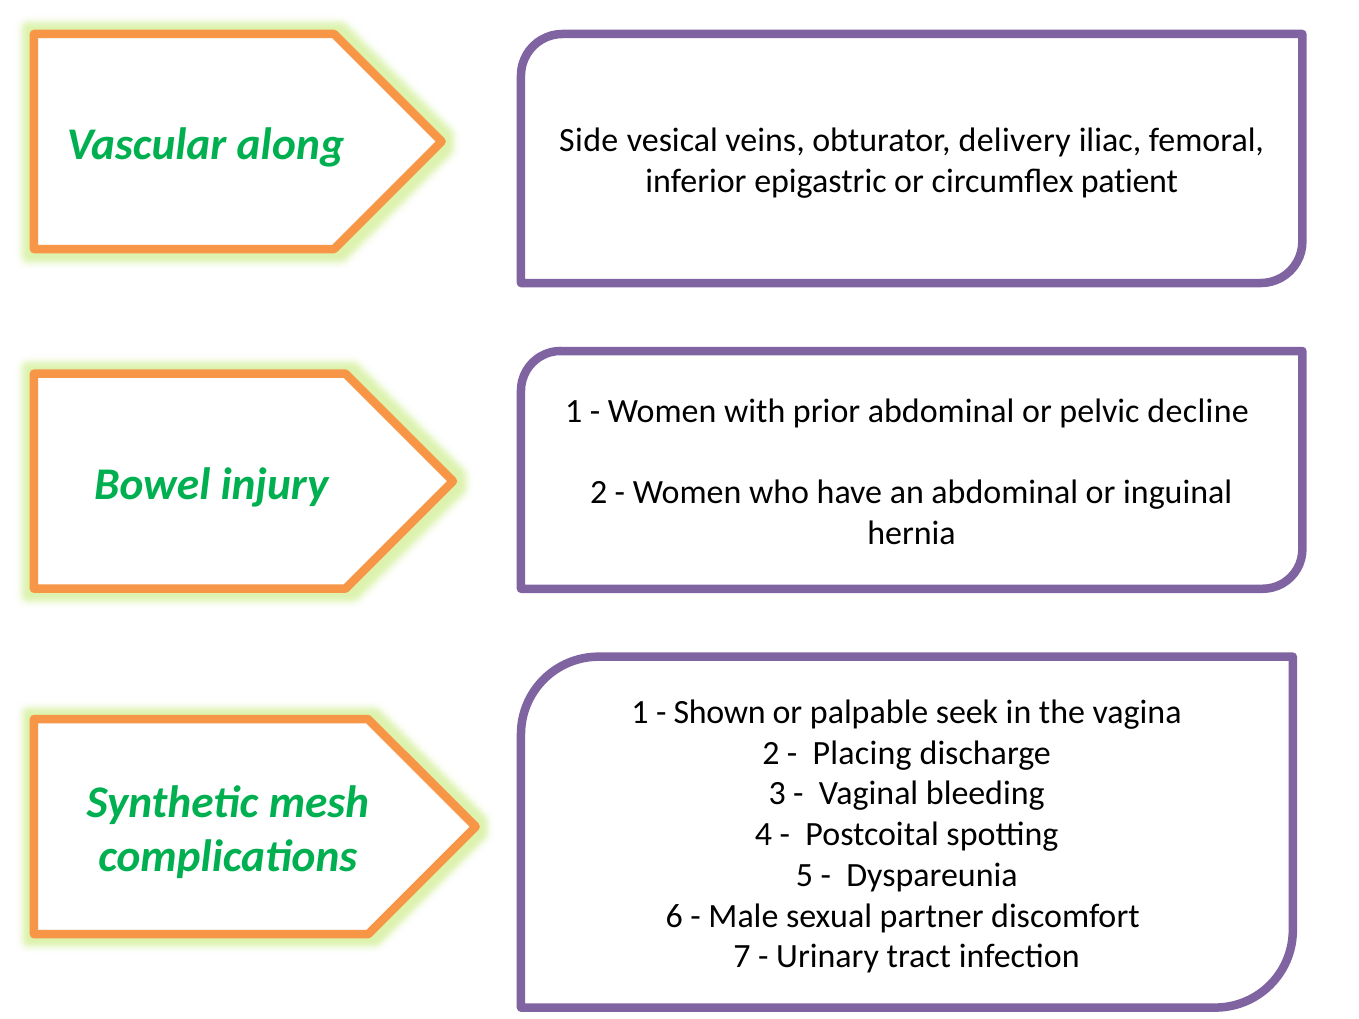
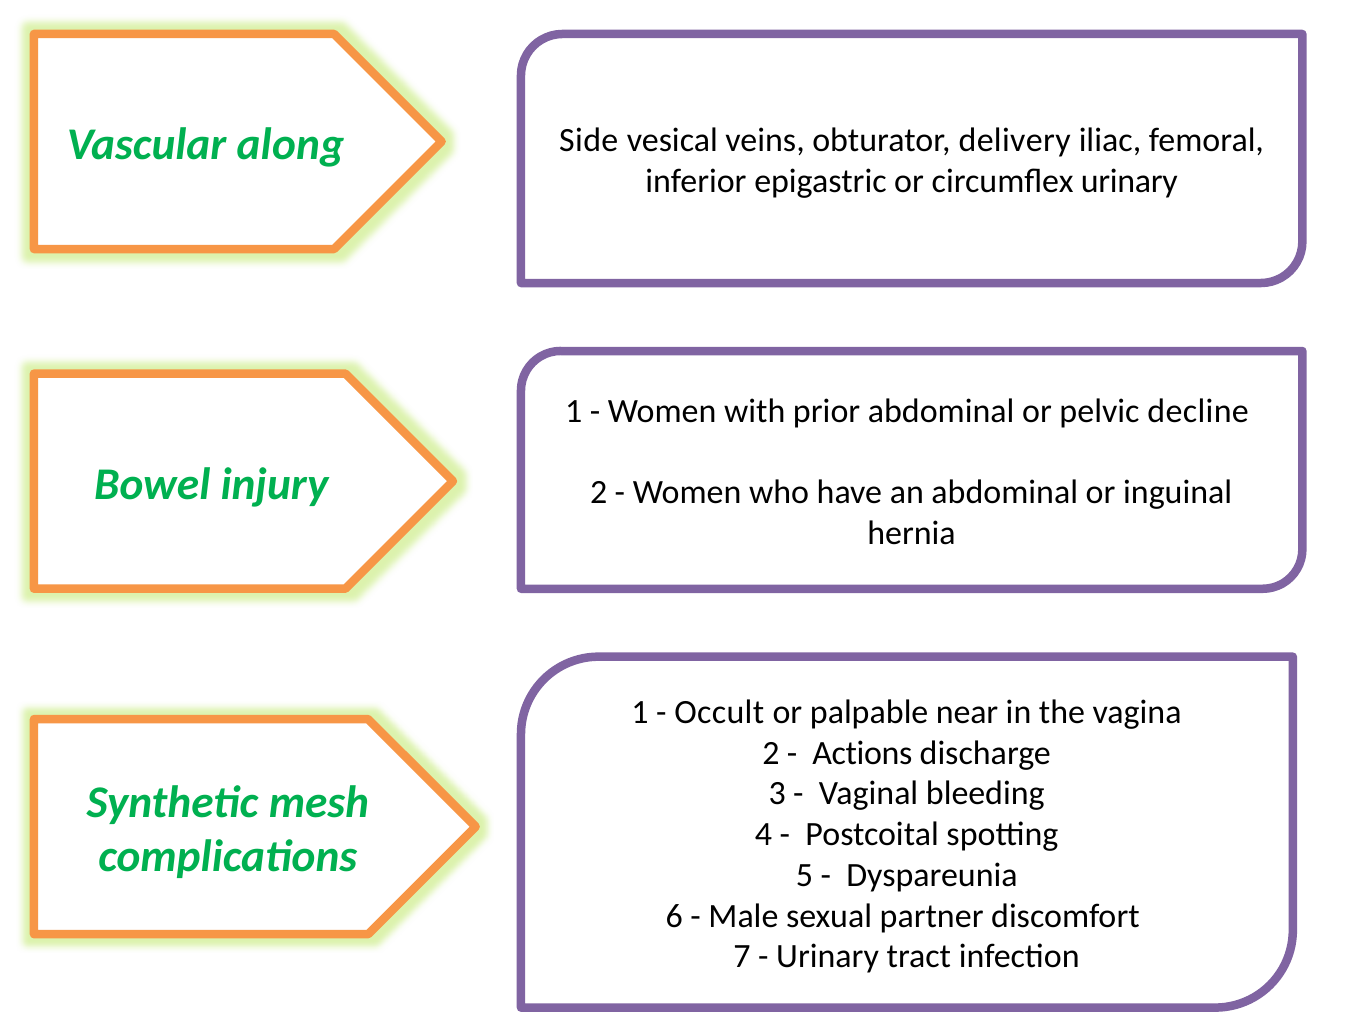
circumflex patient: patient -> urinary
Shown: Shown -> Occult
seek: seek -> near
Placing: Placing -> Actions
